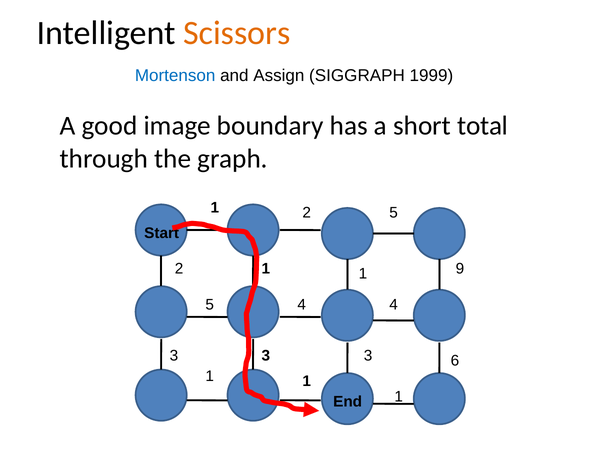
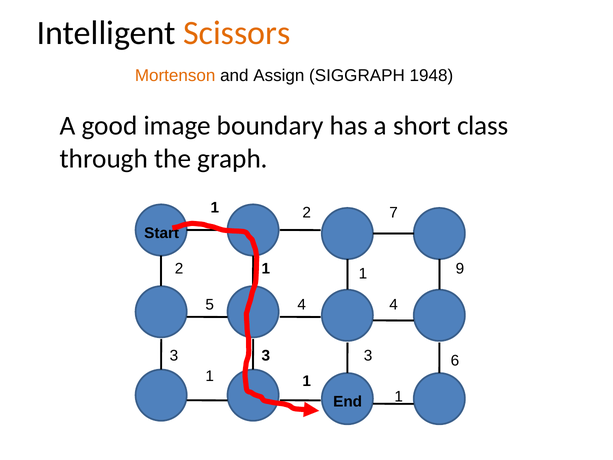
Mortenson colour: blue -> orange
1999: 1999 -> 1948
total: total -> class
2 5: 5 -> 7
